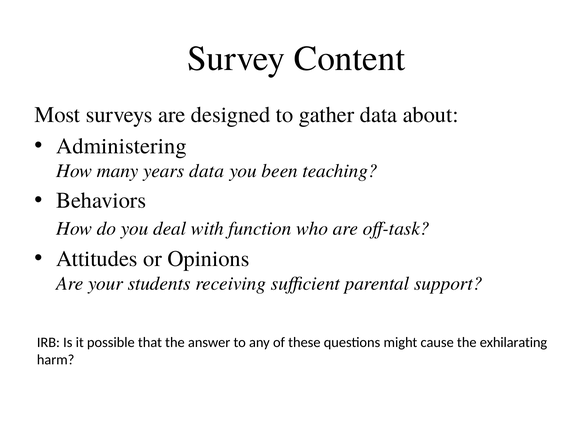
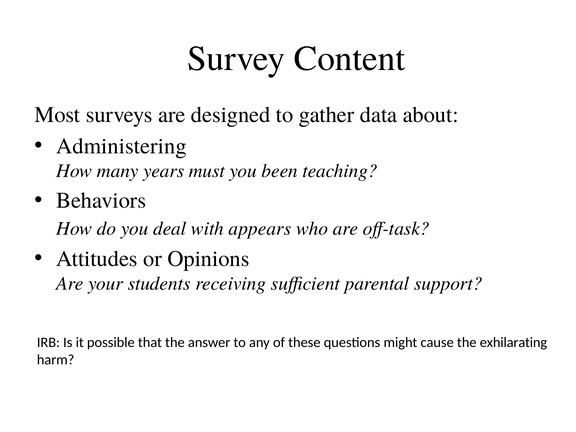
years data: data -> must
function: function -> appears
